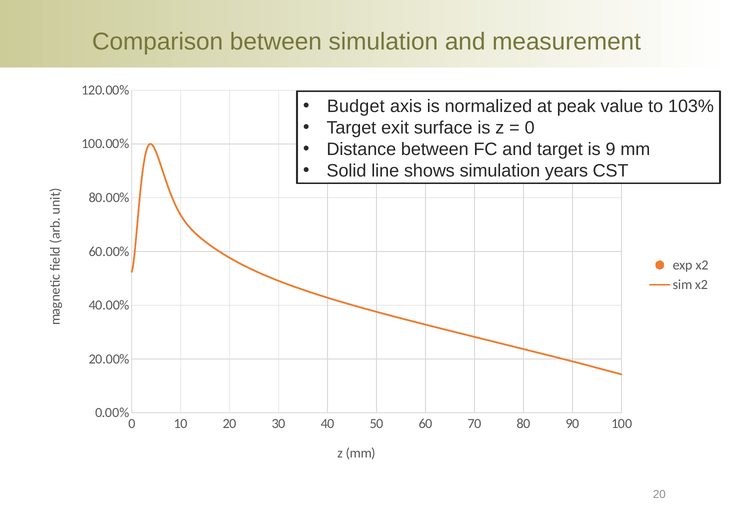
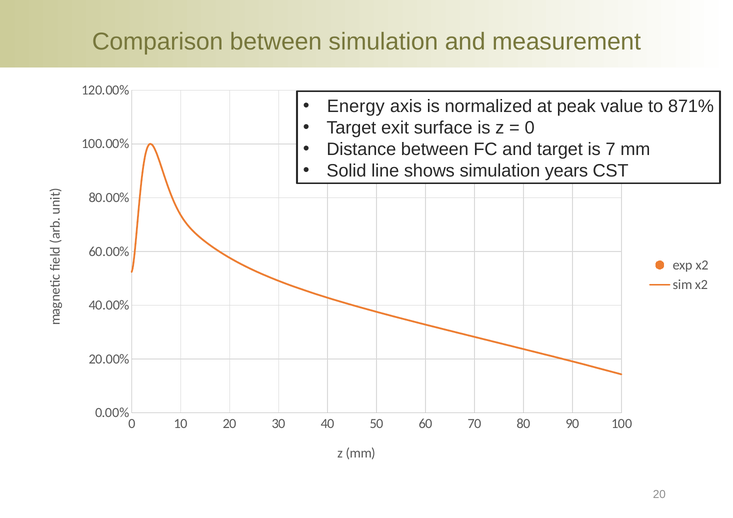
Budget: Budget -> Energy
103%: 103% -> 871%
9: 9 -> 7
